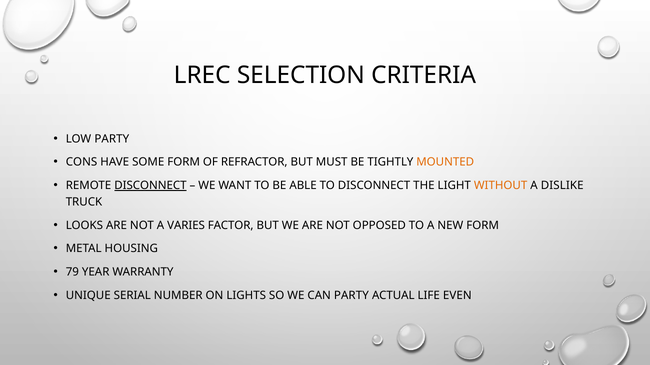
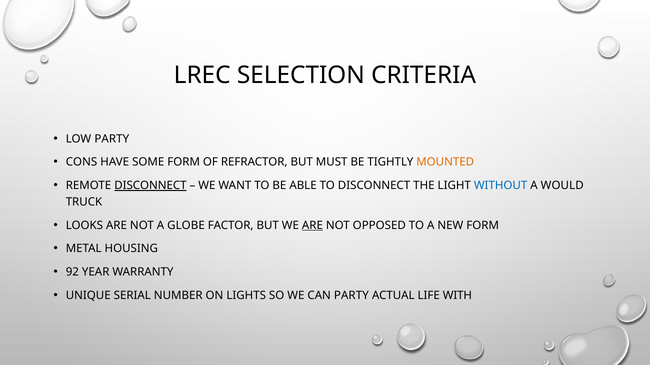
WITHOUT colour: orange -> blue
DISLIKE: DISLIKE -> WOULD
VARIES: VARIES -> GLOBE
ARE at (312, 226) underline: none -> present
79: 79 -> 92
EVEN: EVEN -> WITH
